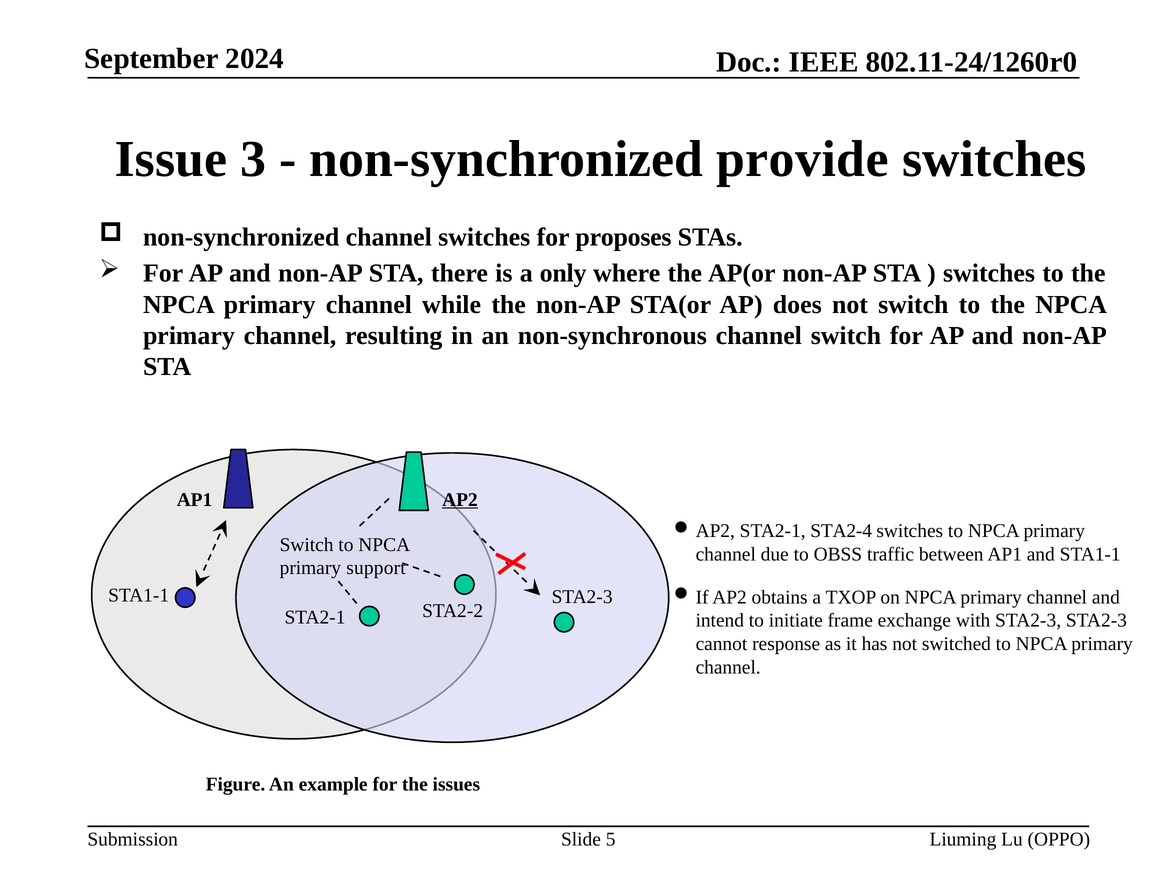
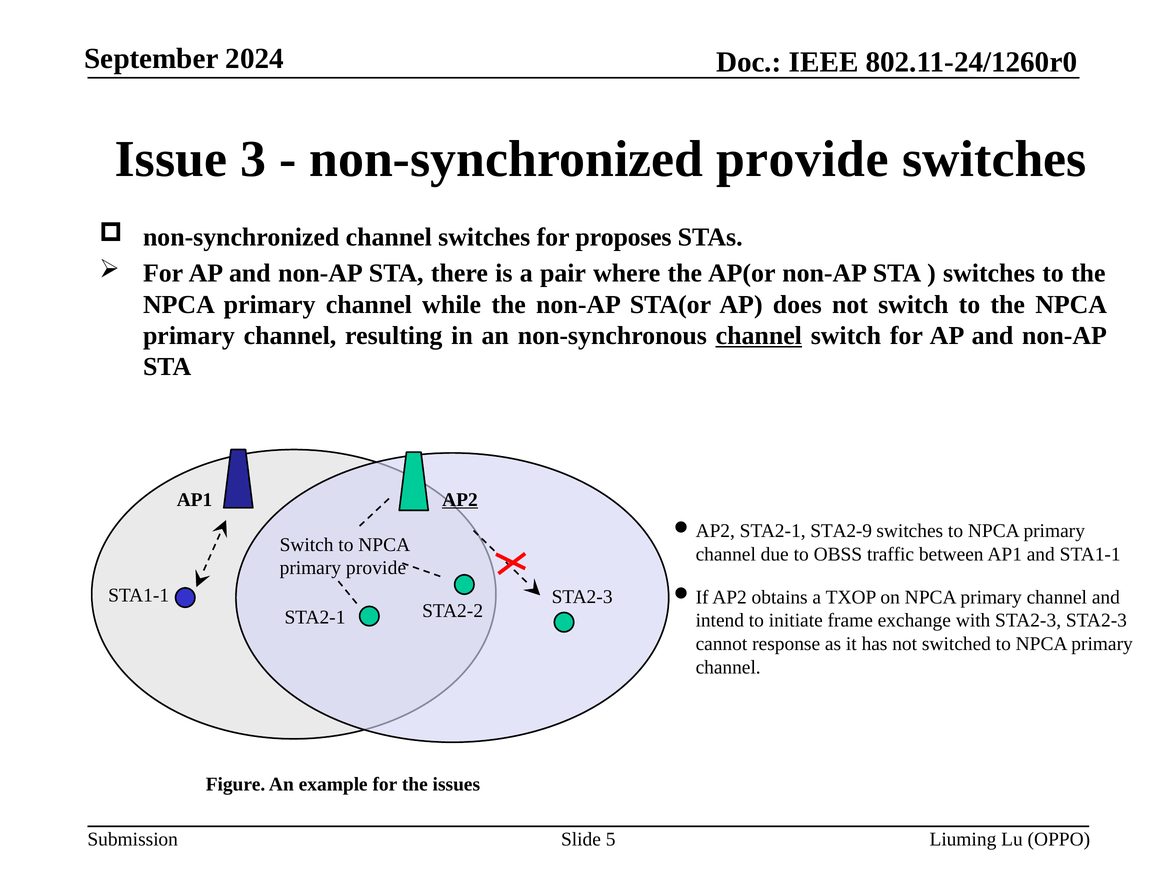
only: only -> pair
channel at (759, 336) underline: none -> present
STA2-4: STA2-4 -> STA2-9
primary support: support -> provide
